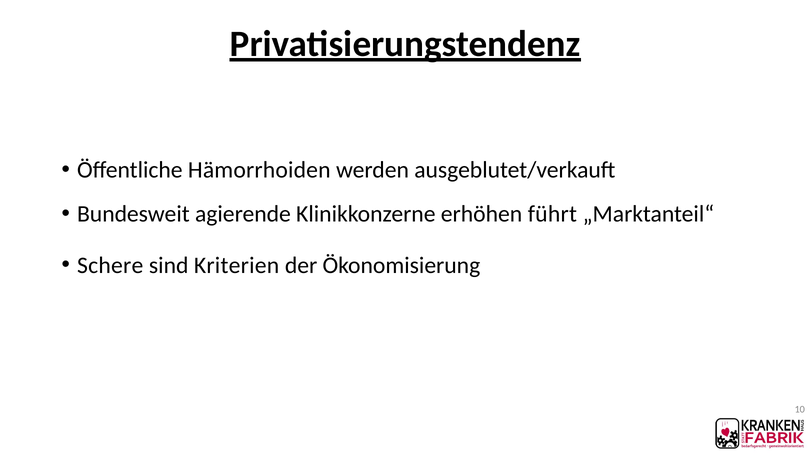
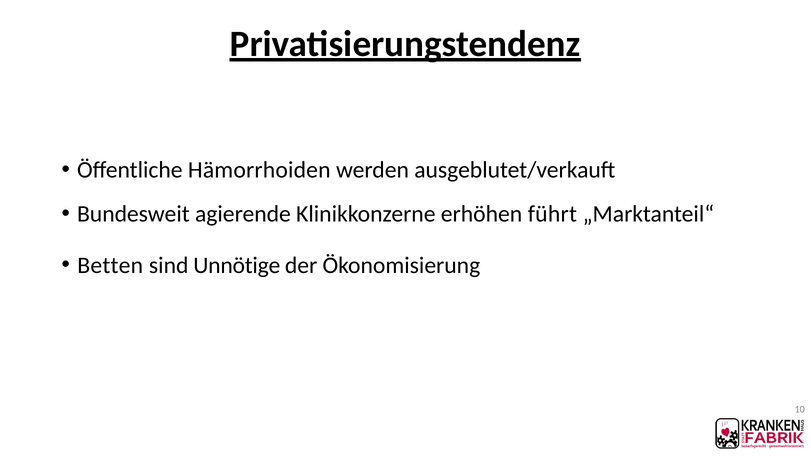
Schere: Schere -> Betten
Kriterien: Kriterien -> Unnötige
